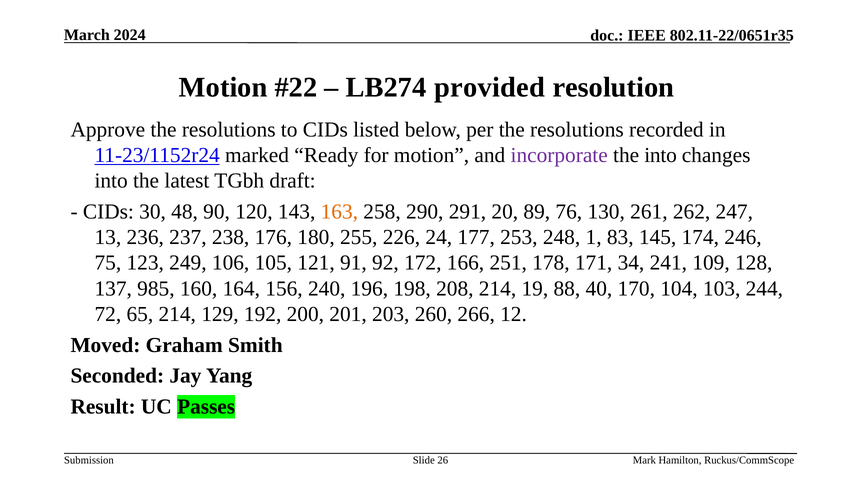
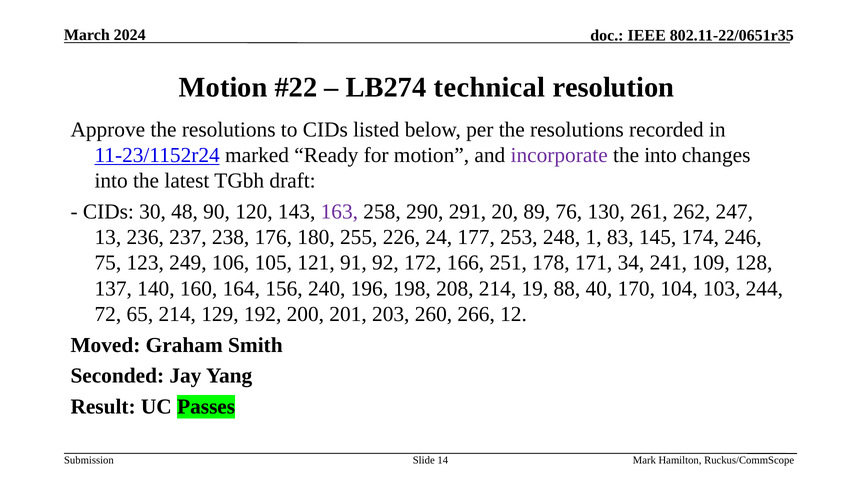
provided: provided -> technical
163 colour: orange -> purple
985: 985 -> 140
26: 26 -> 14
